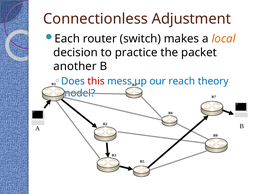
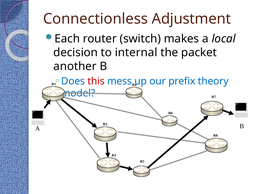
local colour: orange -> black
practice: practice -> internal
reach: reach -> prefix
